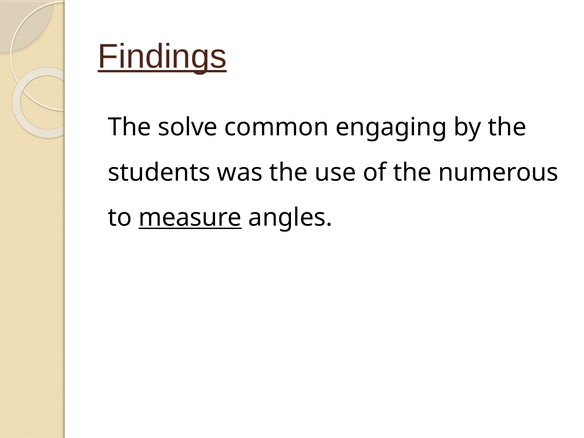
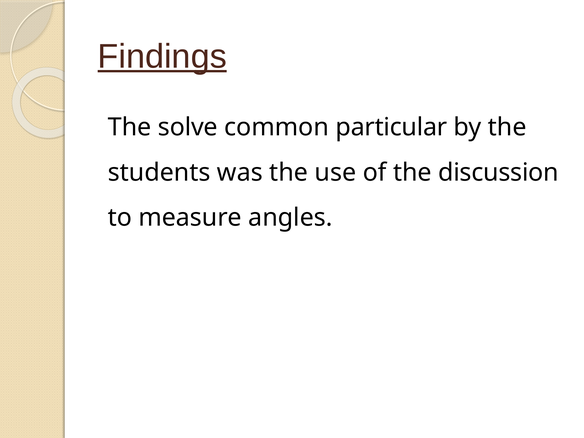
engaging: engaging -> particular
numerous: numerous -> discussion
measure underline: present -> none
